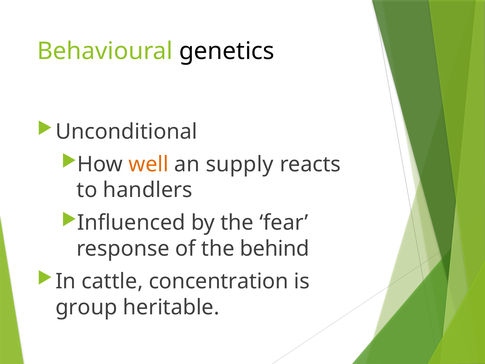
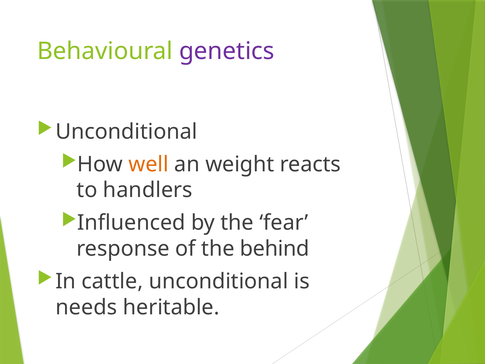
genetics colour: black -> purple
supply: supply -> weight
cattle concentration: concentration -> unconditional
group: group -> needs
